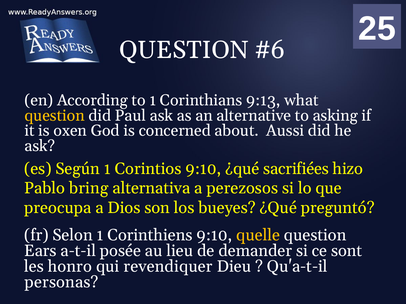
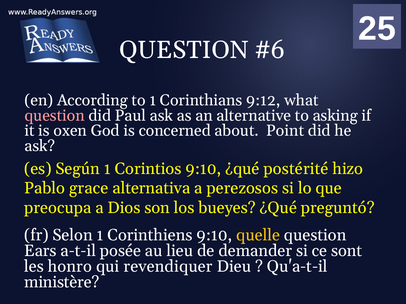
9:13: 9:13 -> 9:12
question at (55, 116) colour: yellow -> pink
Aussi: Aussi -> Point
sacrifiées: sacrifiées -> postérité
bring: bring -> grace
personas: personas -> ministère
